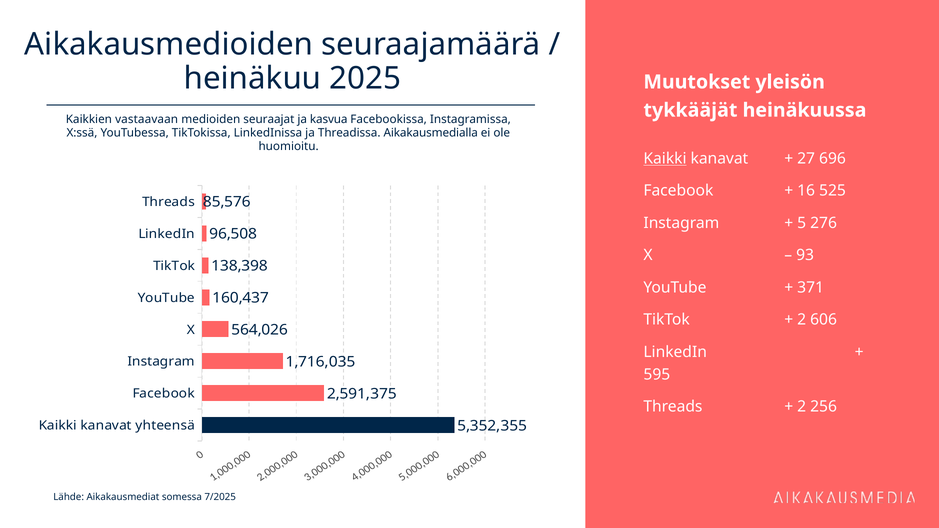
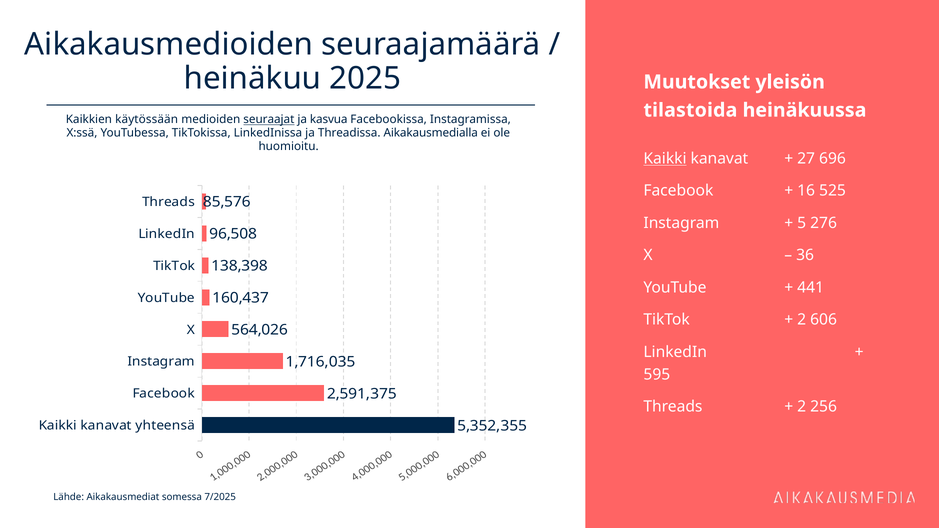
tykkääjät: tykkääjät -> tilastoida
vastaavaan: vastaavaan -> käytössään
seuraajat underline: none -> present
93: 93 -> 36
371: 371 -> 441
